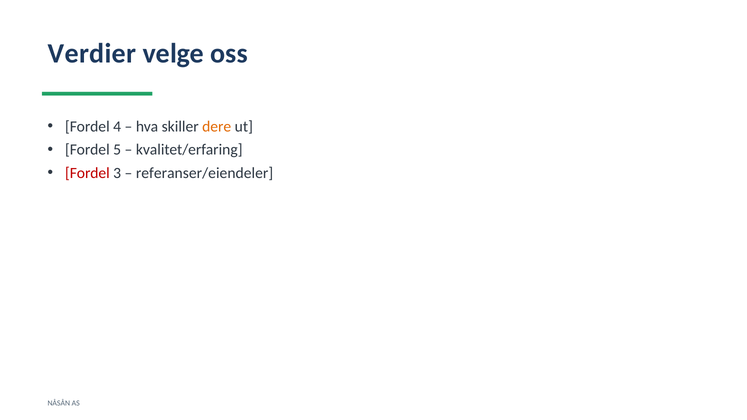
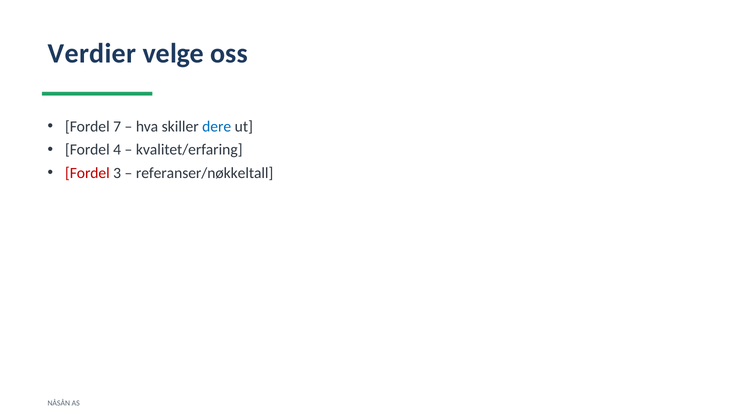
4: 4 -> 7
dere colour: orange -> blue
5: 5 -> 4
referanser/eiendeler: referanser/eiendeler -> referanser/nøkkeltall
